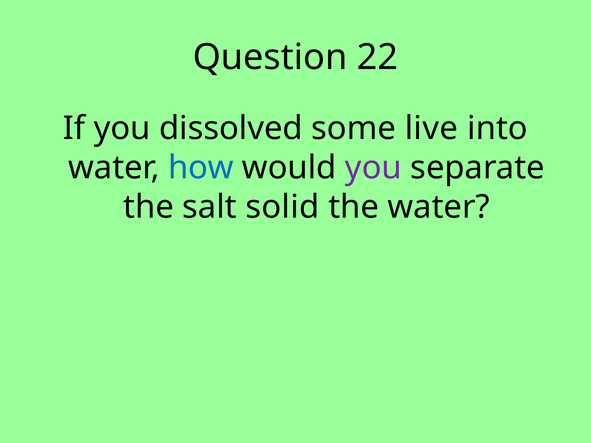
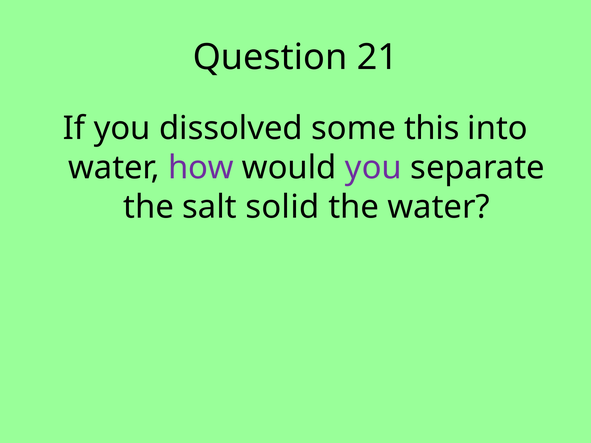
22: 22 -> 21
live: live -> this
how colour: blue -> purple
